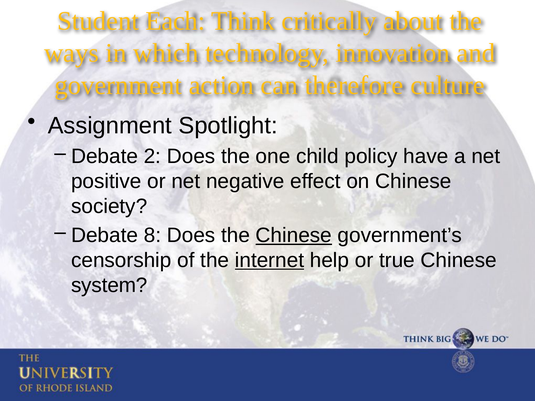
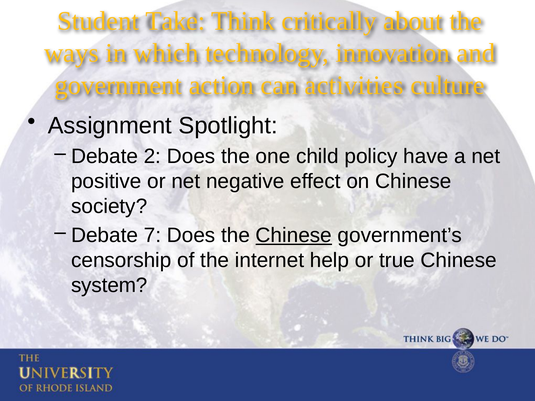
Each: Each -> Take
therefore: therefore -> activities
8: 8 -> 7
internet underline: present -> none
